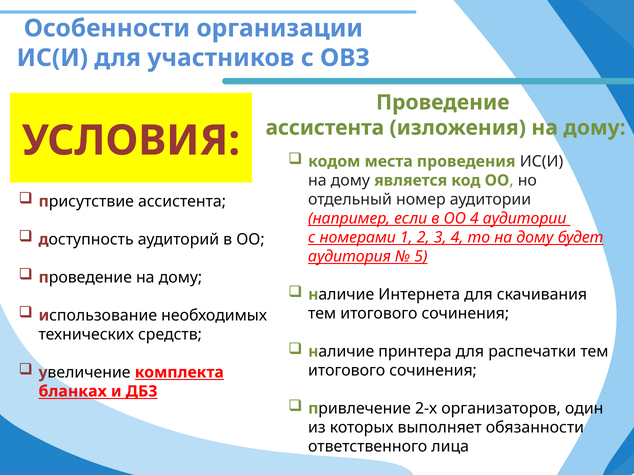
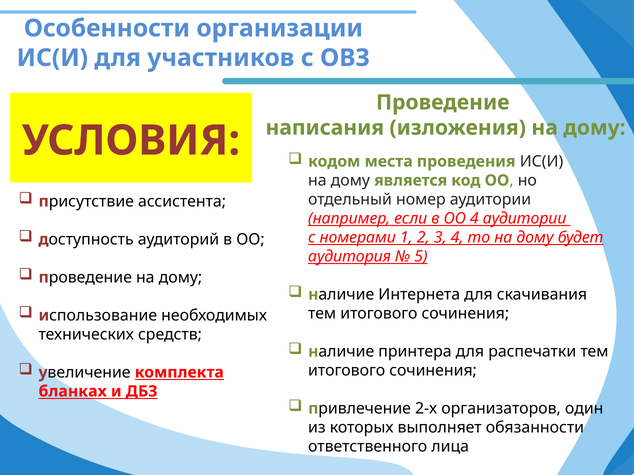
ассистента at (325, 128): ассистента -> написания
